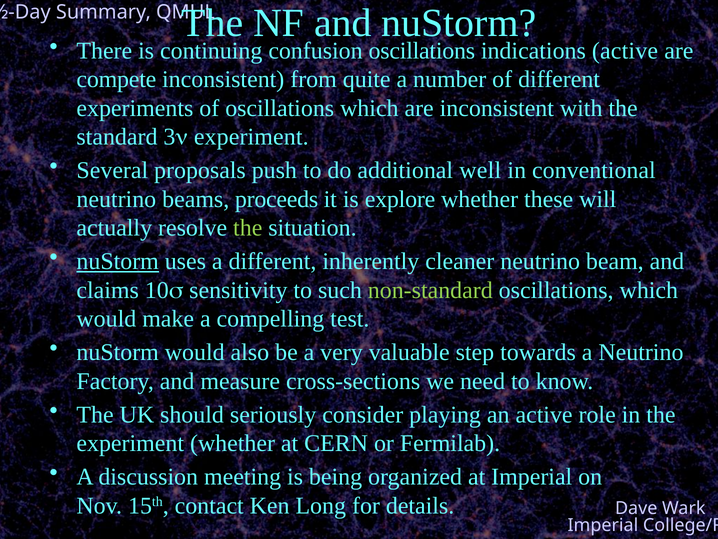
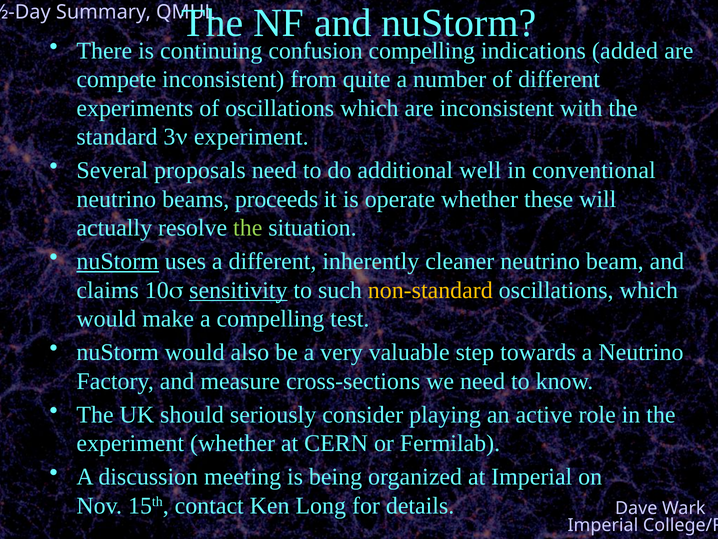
confusion oscillations: oscillations -> compelling
indications active: active -> added
proposals push: push -> need
explore: explore -> operate
sensitivity underline: none -> present
non-standard colour: light green -> yellow
